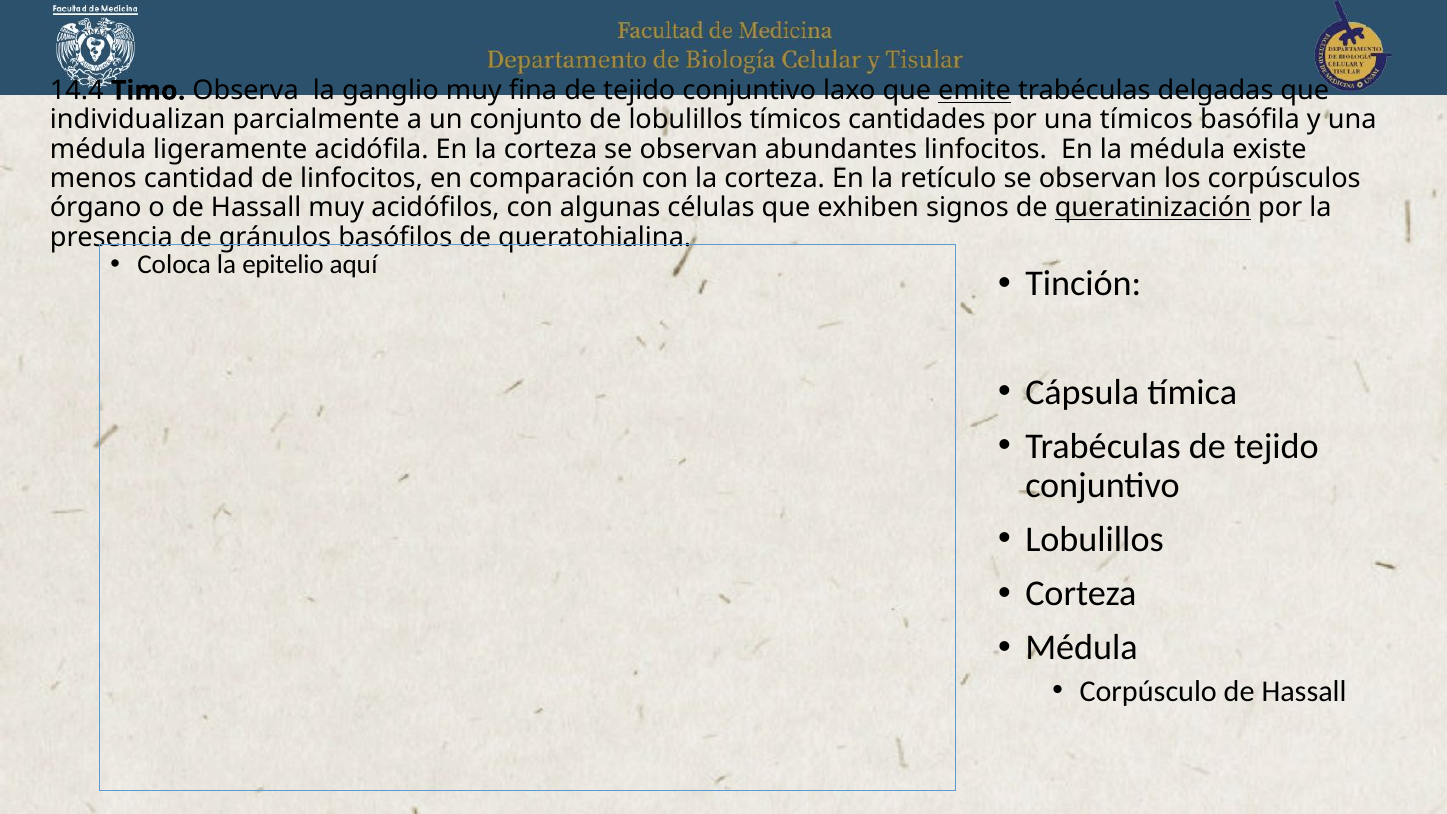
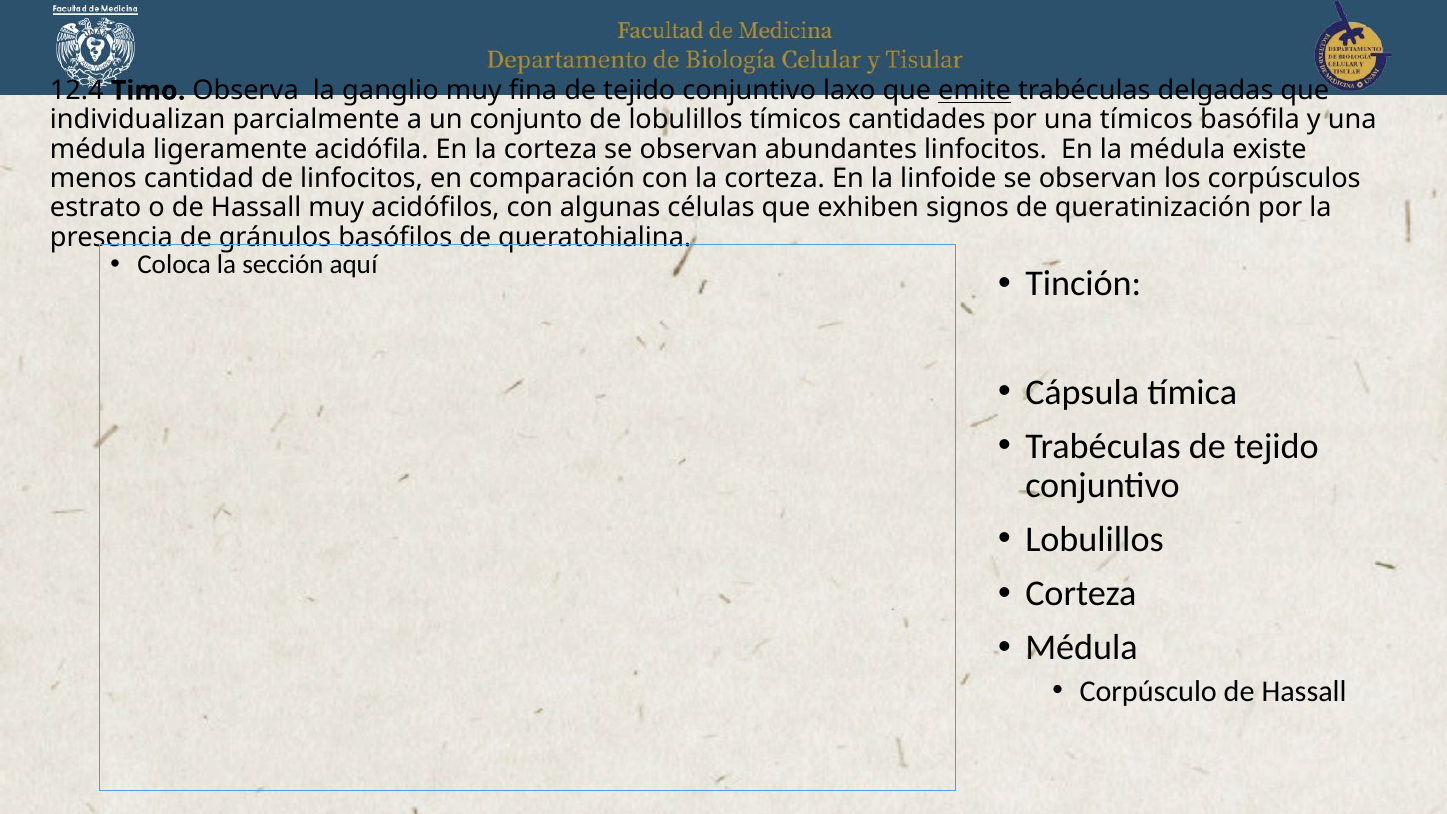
14.4: 14.4 -> 12.4
retículo: retículo -> linfoide
órgano: órgano -> estrato
queratinización underline: present -> none
epitelio: epitelio -> sección
